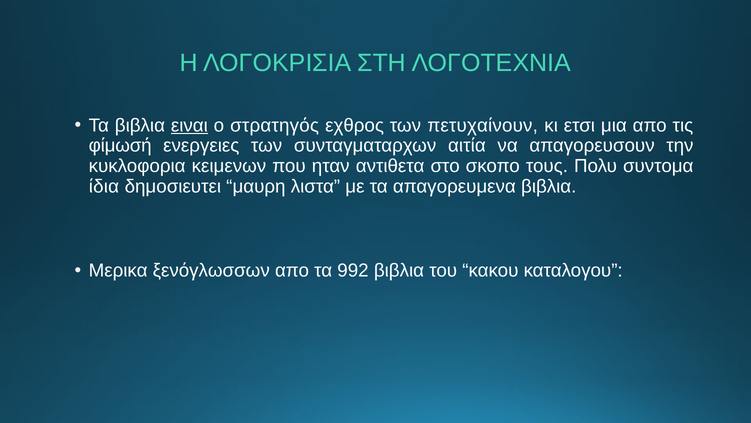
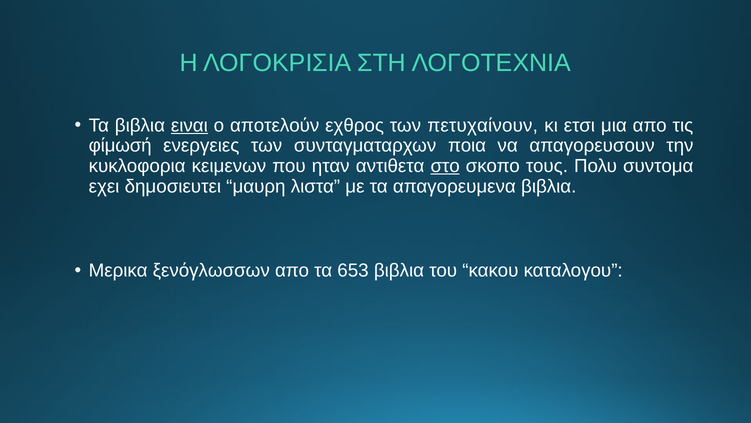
στρατηγός: στρατηγός -> αποτελούν
αιτία: αιτία -> ποια
στο underline: none -> present
ίδια: ίδια -> εχει
992: 992 -> 653
